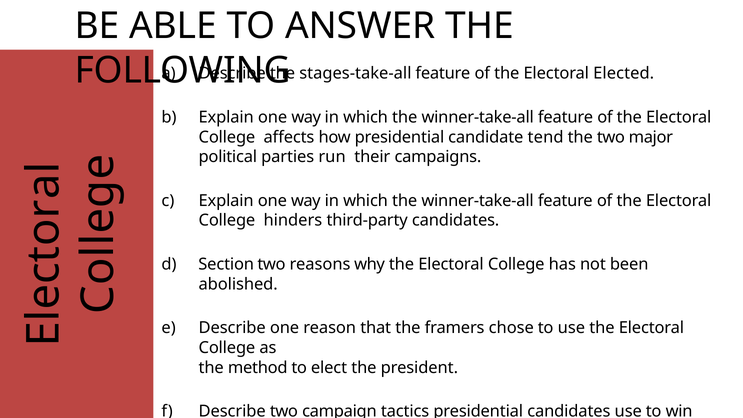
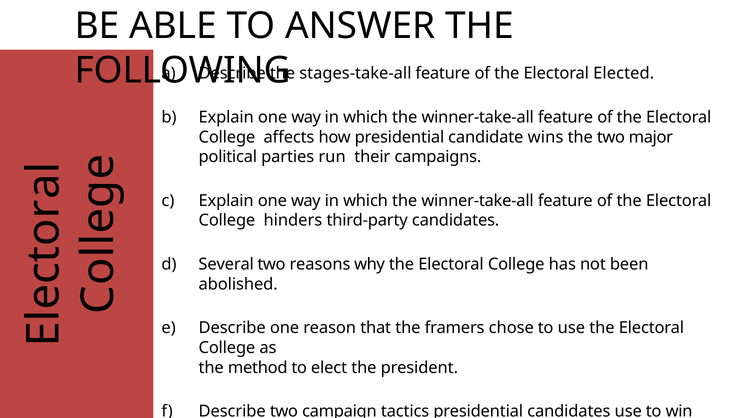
tend: tend -> wins
Section: Section -> Several
